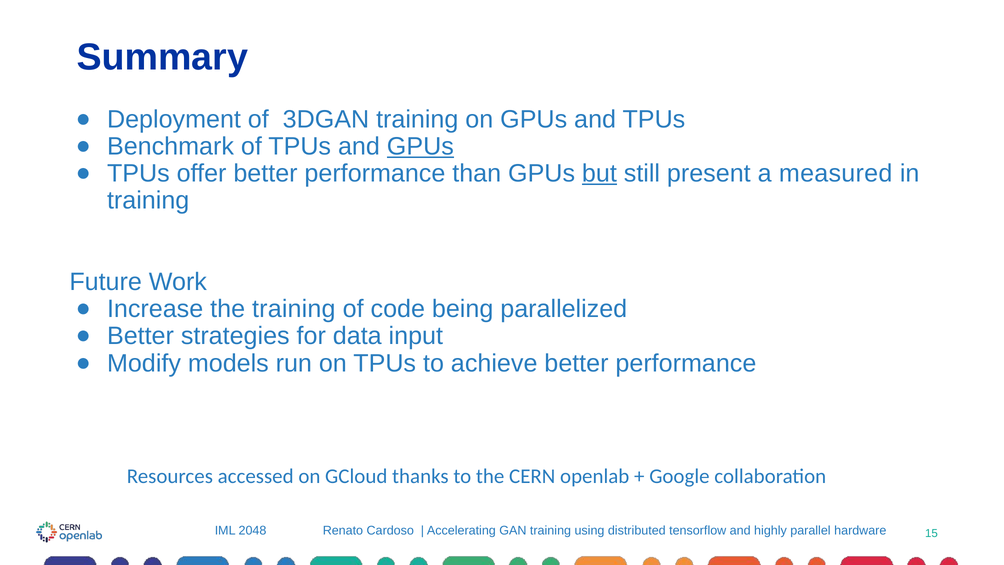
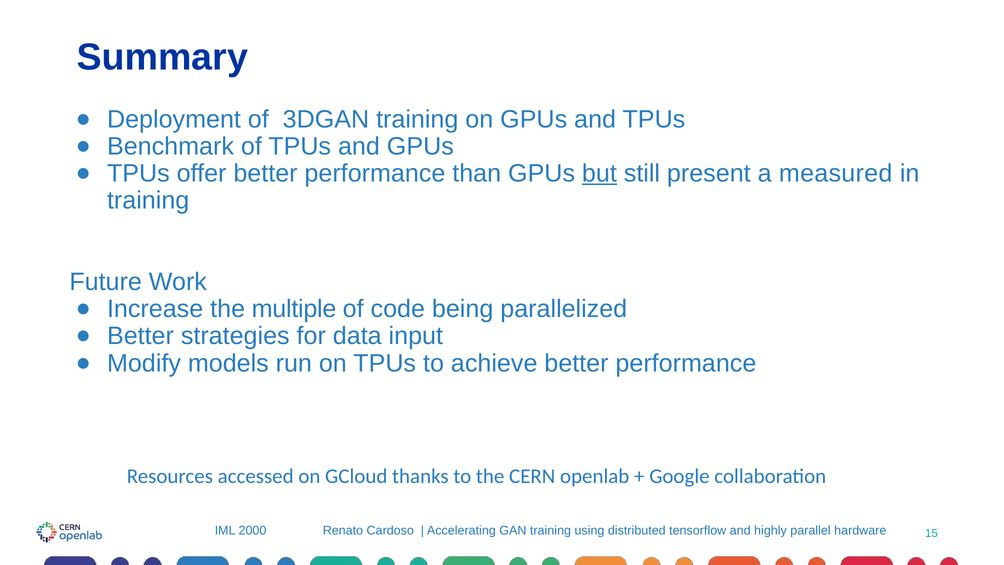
GPUs at (420, 146) underline: present -> none
the training: training -> multiple
2048: 2048 -> 2000
